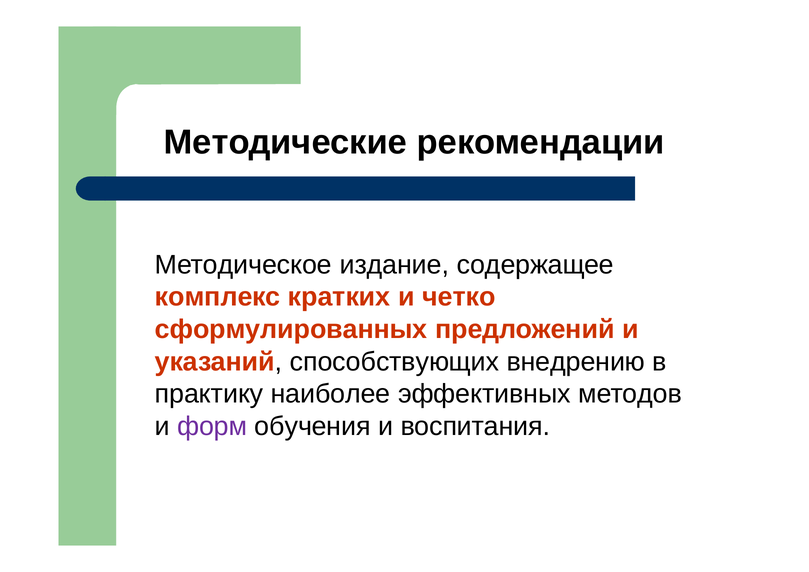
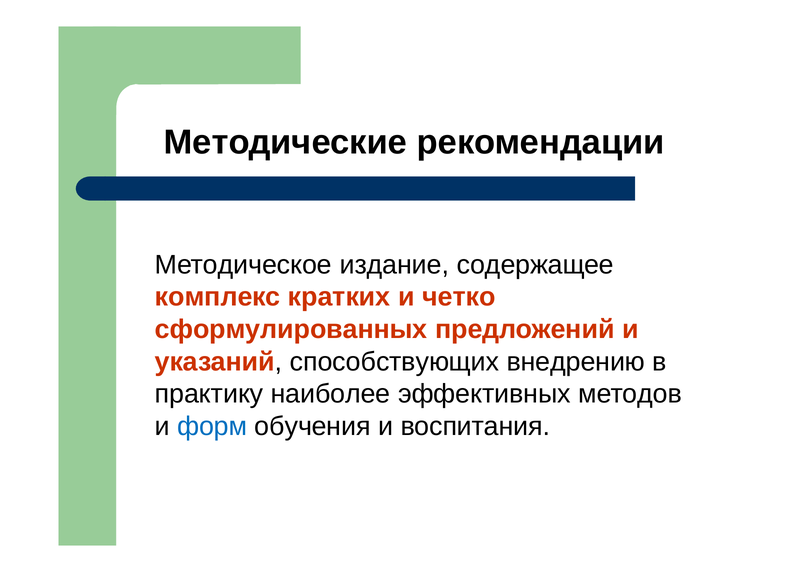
форм colour: purple -> blue
